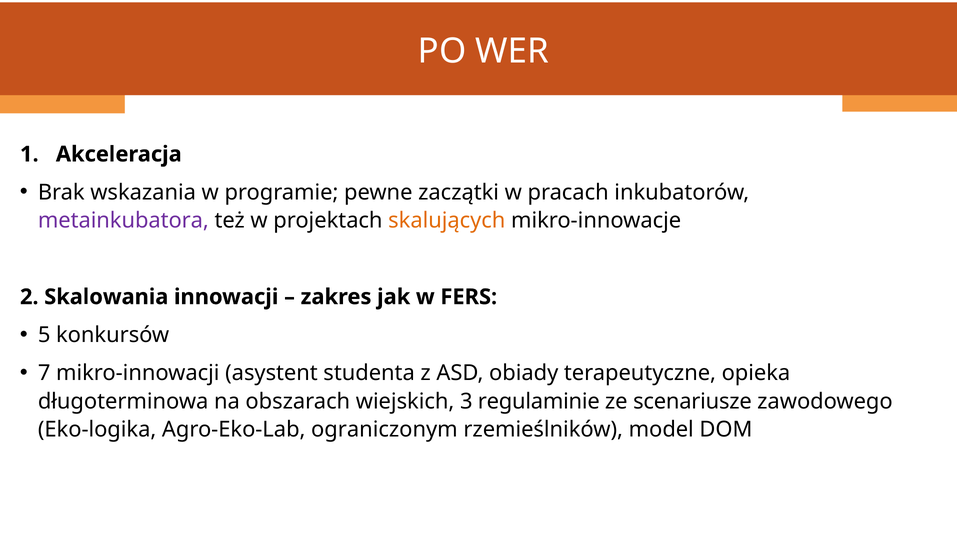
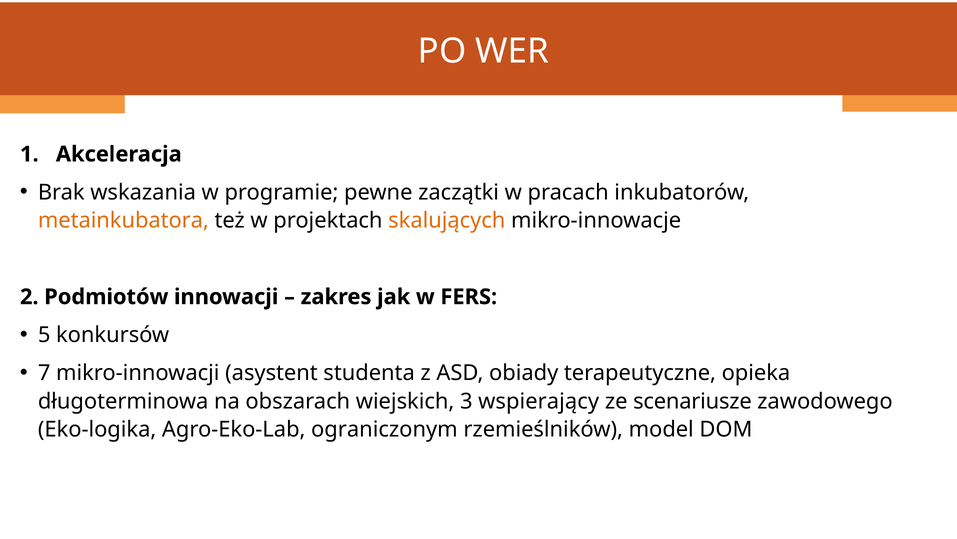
metainkubatora colour: purple -> orange
Skalowania: Skalowania -> Podmiotów
regulaminie: regulaminie -> wspierający
